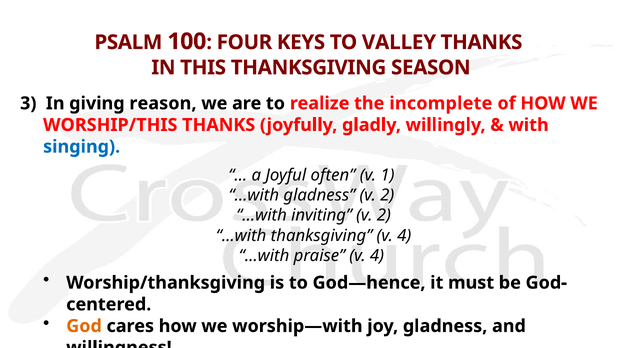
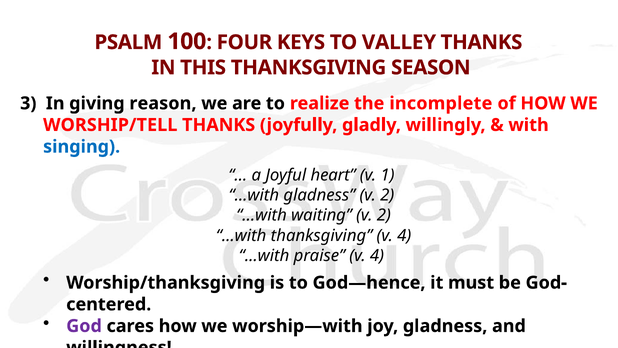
WORSHIP/THIS: WORSHIP/THIS -> WORSHIP/TELL
often: often -> heart
inviting: inviting -> waiting
God colour: orange -> purple
